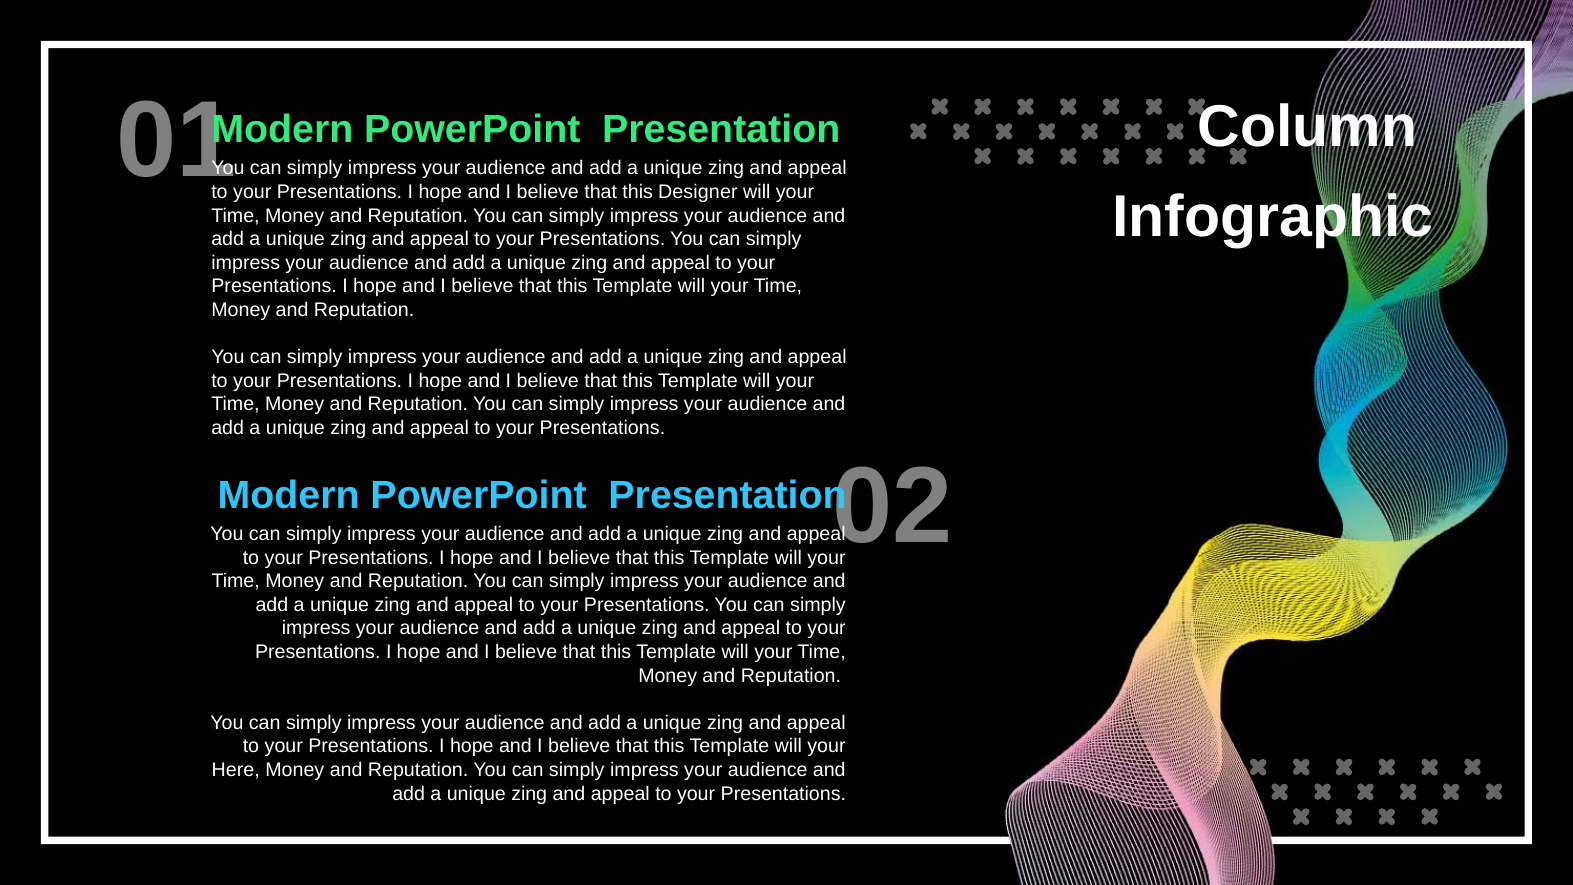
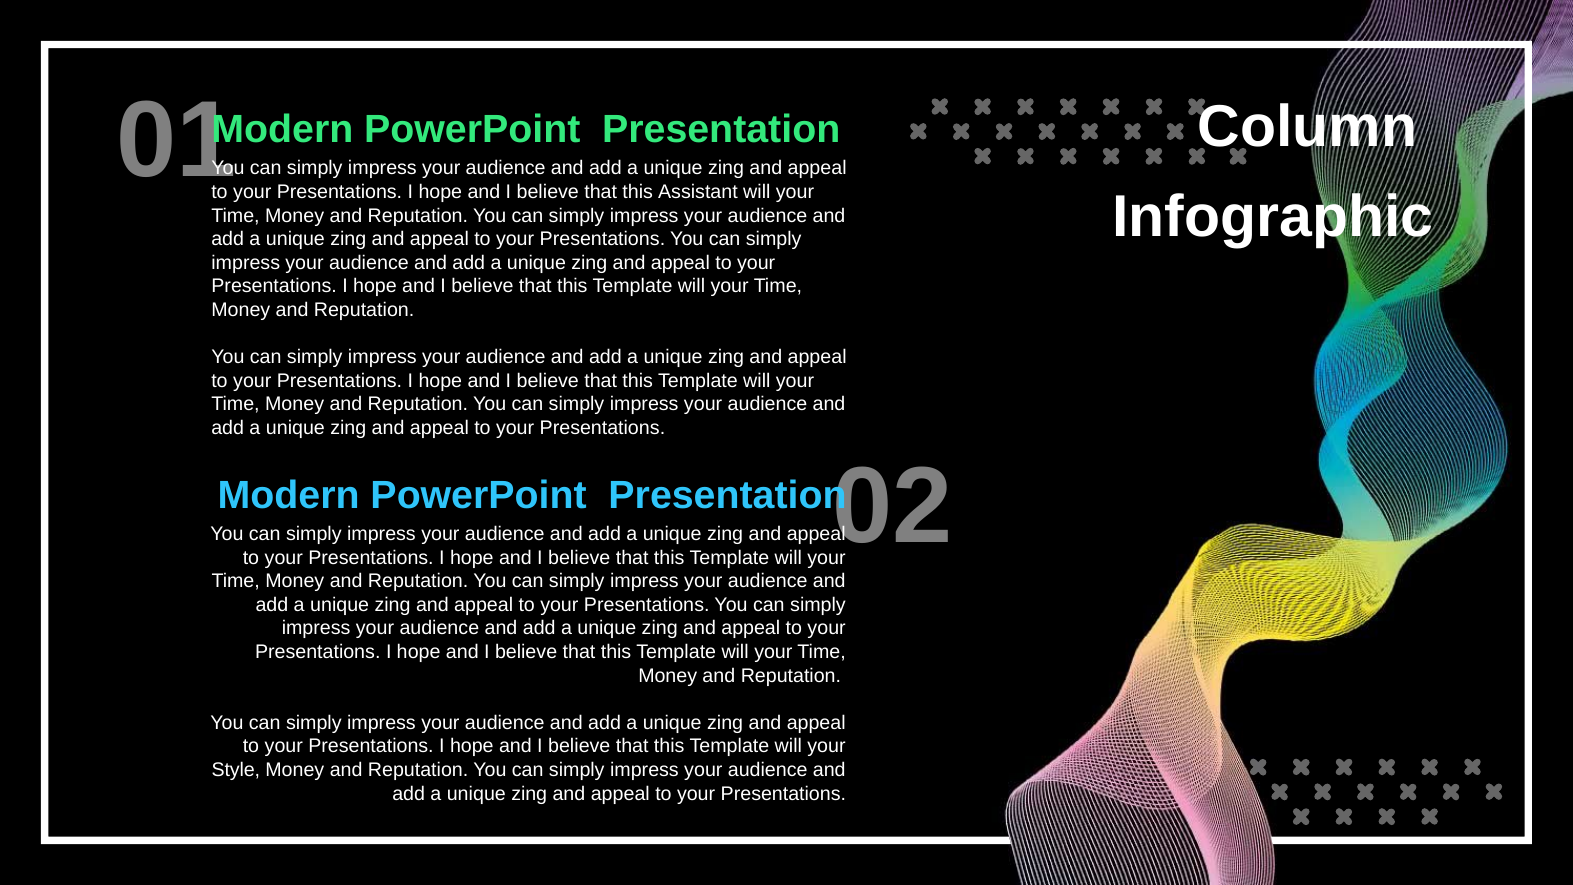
Designer: Designer -> Assistant
Here: Here -> Style
